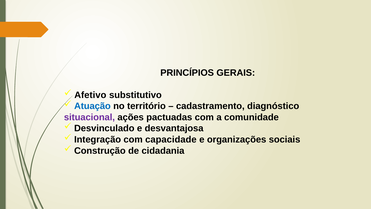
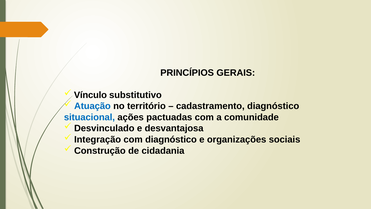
Afetivo: Afetivo -> Vínculo
situacional colour: purple -> blue
com capacidade: capacidade -> diagnóstico
